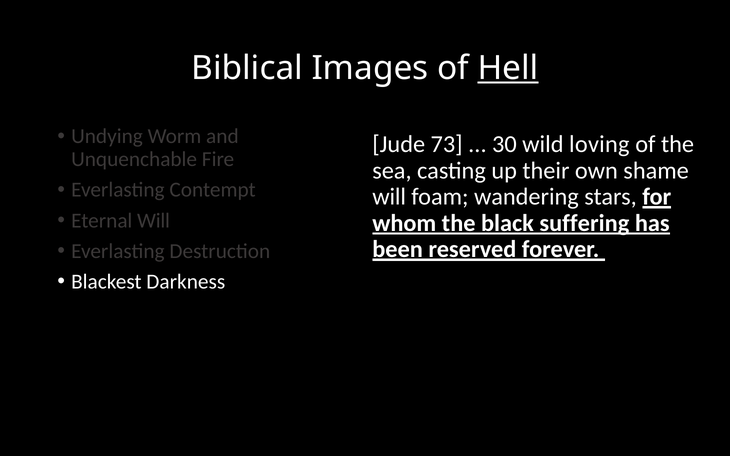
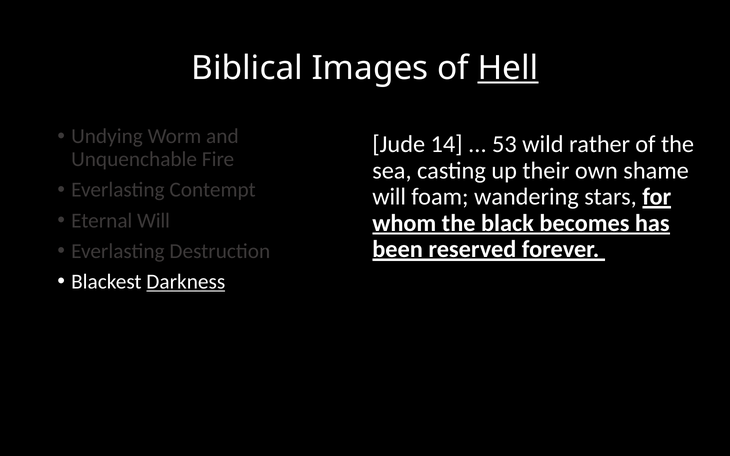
73: 73 -> 14
30: 30 -> 53
loving: loving -> rather
suffering: suffering -> becomes
Darkness underline: none -> present
